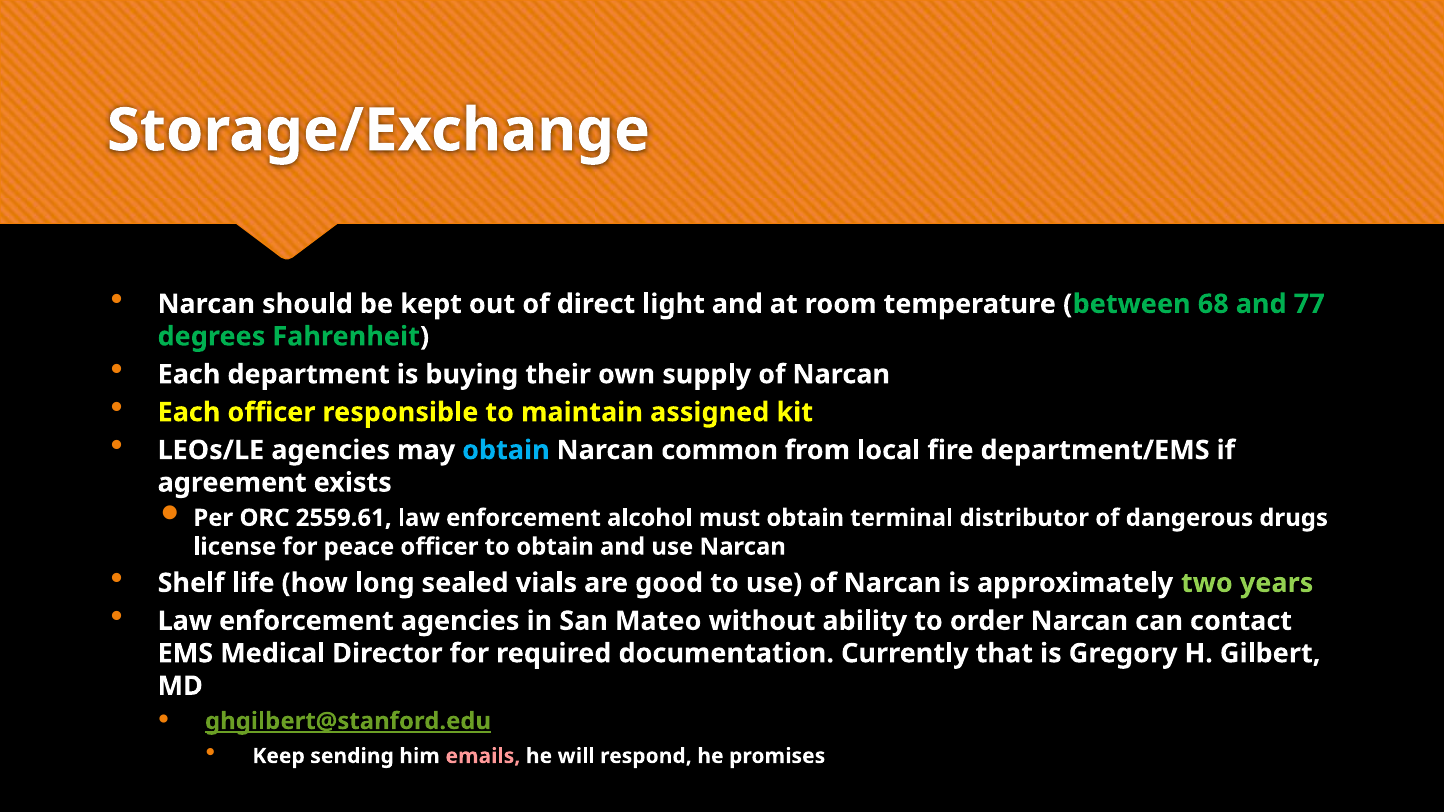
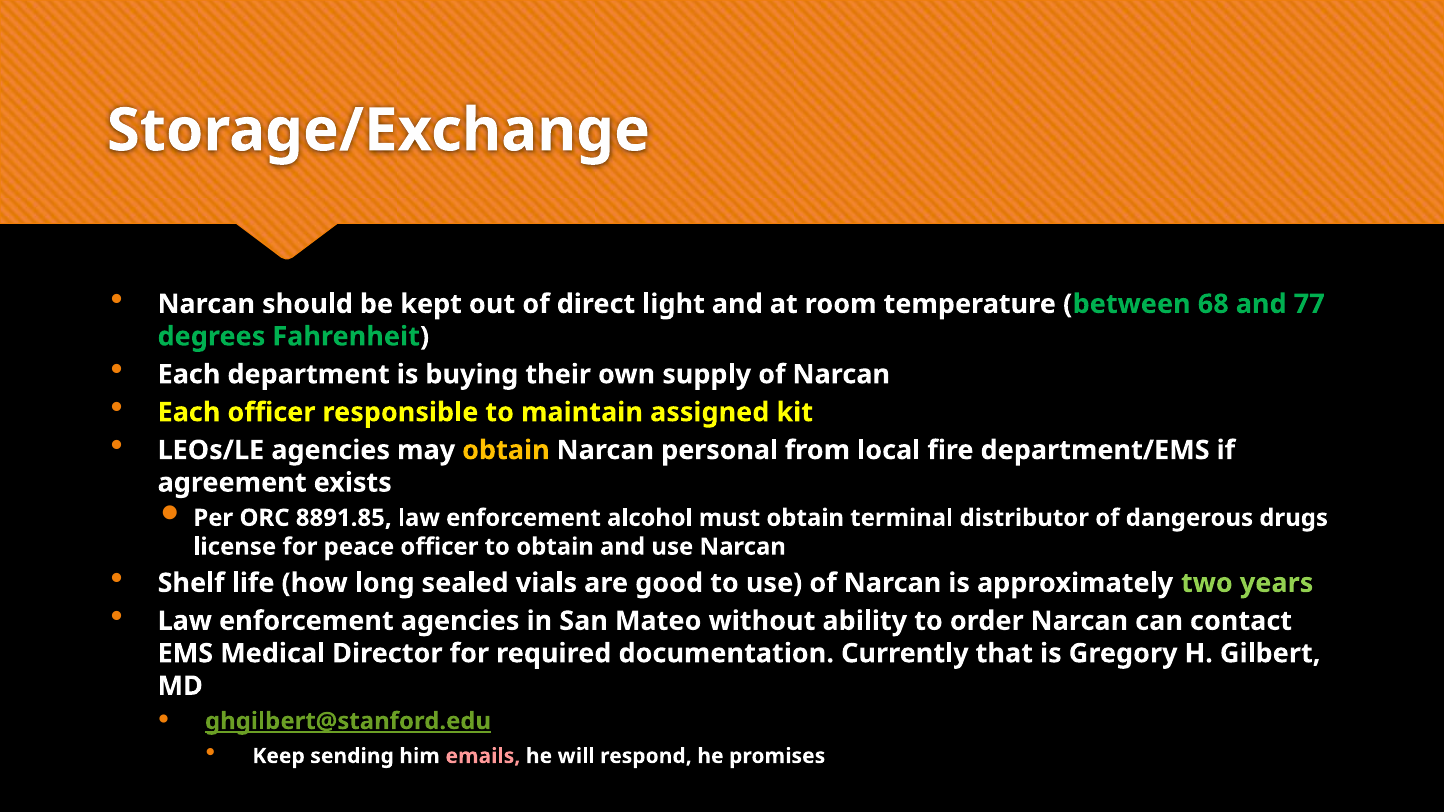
obtain at (506, 450) colour: light blue -> yellow
common: common -> personal
2559.61: 2559.61 -> 8891.85
